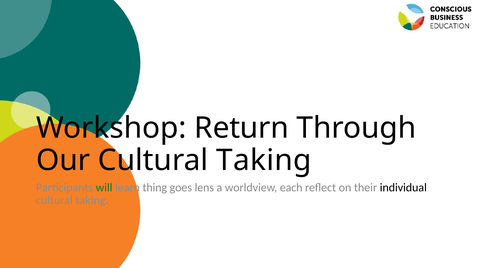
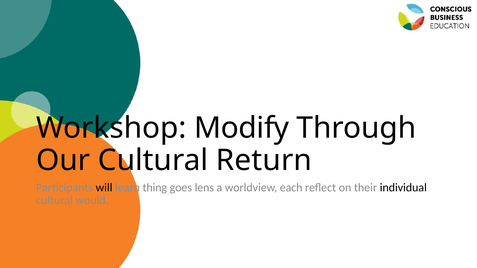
Return: Return -> Modify
Our Cultural Taking: Taking -> Return
will colour: green -> black
taking at (92, 201): taking -> would
